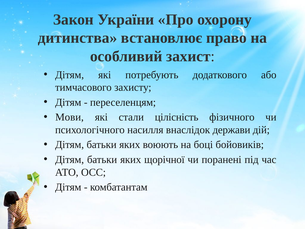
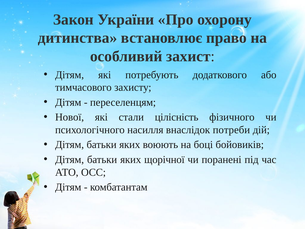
Мови: Мови -> Нової
держави: держави -> потреби
